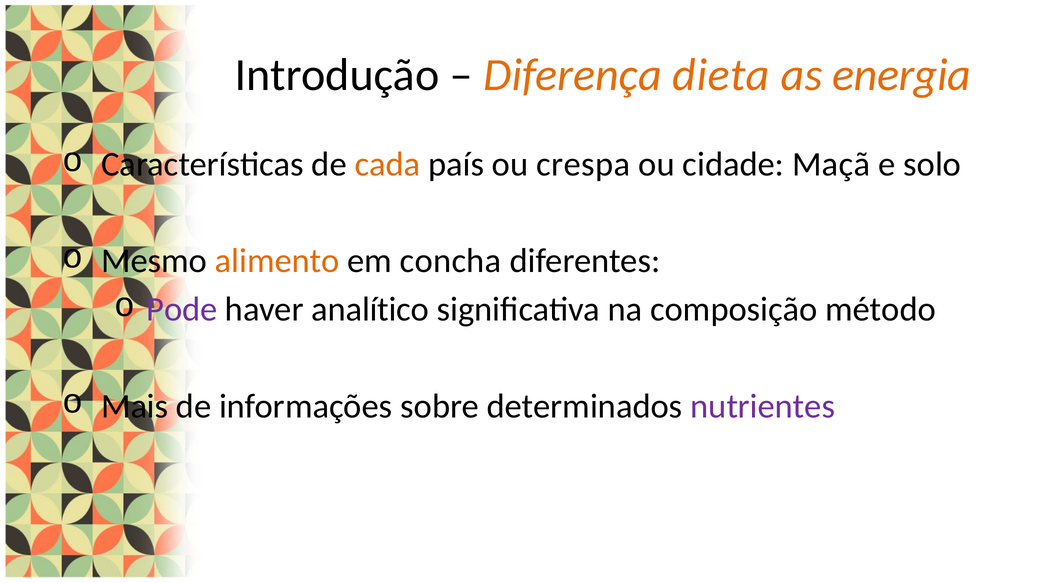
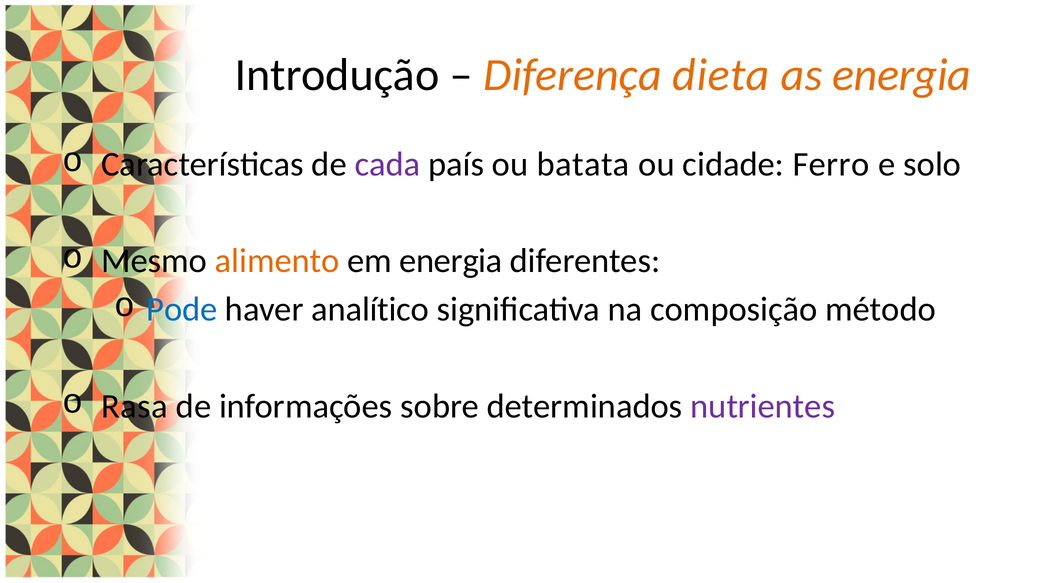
cada colour: orange -> purple
crespa: crespa -> batata
Maçã: Maçã -> Ferro
em concha: concha -> energia
Pode colour: purple -> blue
Mais: Mais -> Rasa
